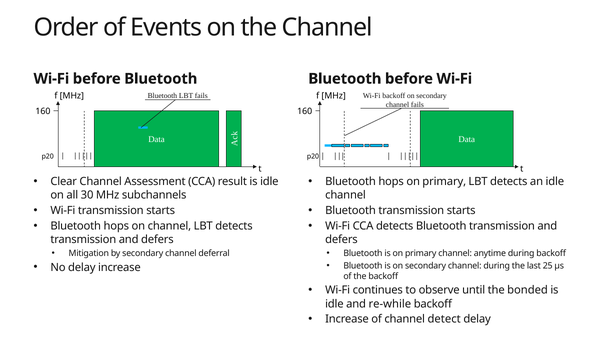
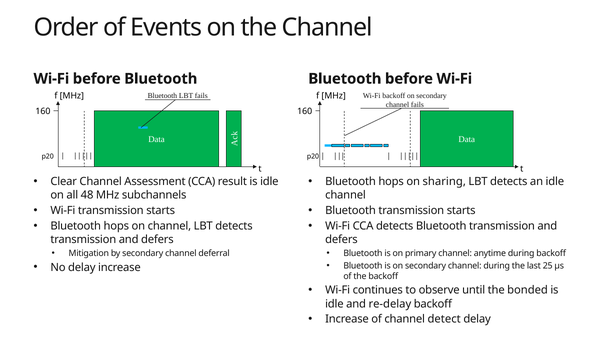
hops on primary: primary -> sharing
30: 30 -> 48
re-while: re-while -> re-delay
